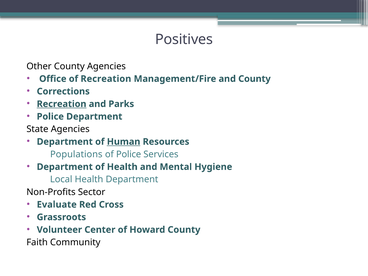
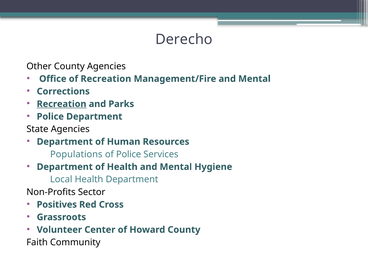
Positives: Positives -> Derecho
Management/Fire and County: County -> Mental
Human underline: present -> none
Evaluate: Evaluate -> Positives
